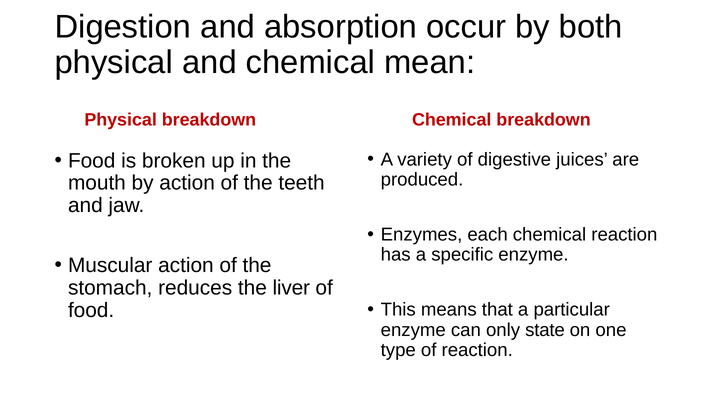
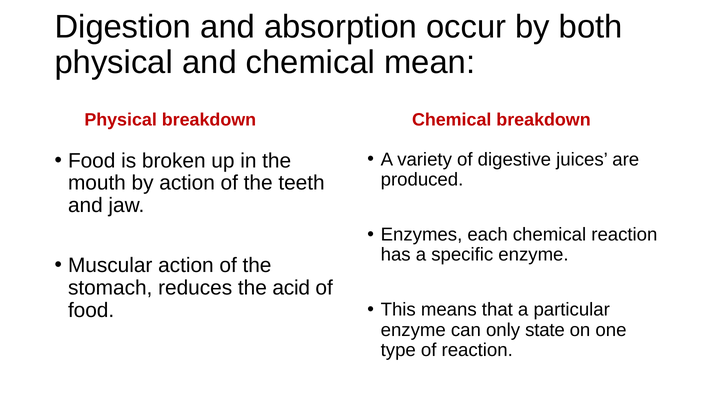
liver: liver -> acid
